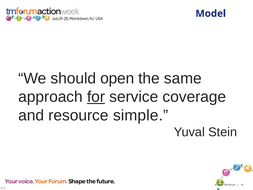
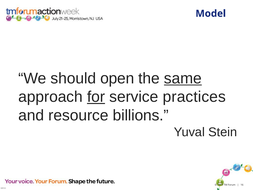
same underline: none -> present
coverage: coverage -> practices
simple: simple -> billions
